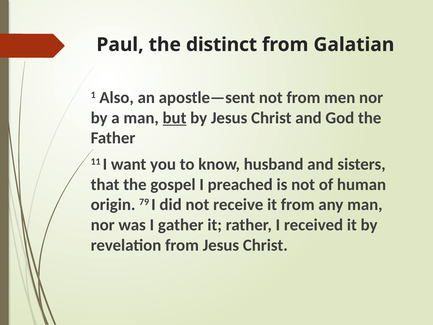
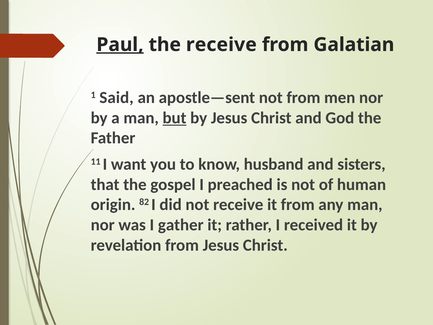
Paul underline: none -> present
the distinct: distinct -> receive
Also: Also -> Said
79: 79 -> 82
